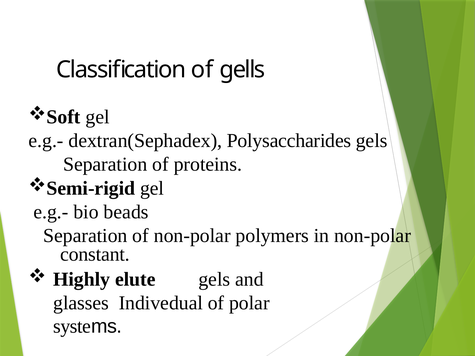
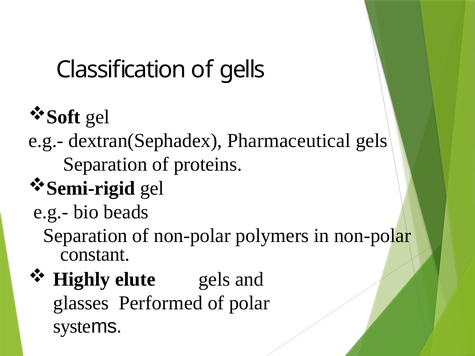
Polysaccharides: Polysaccharides -> Pharmaceutical
Indivedual: Indivedual -> Performed
